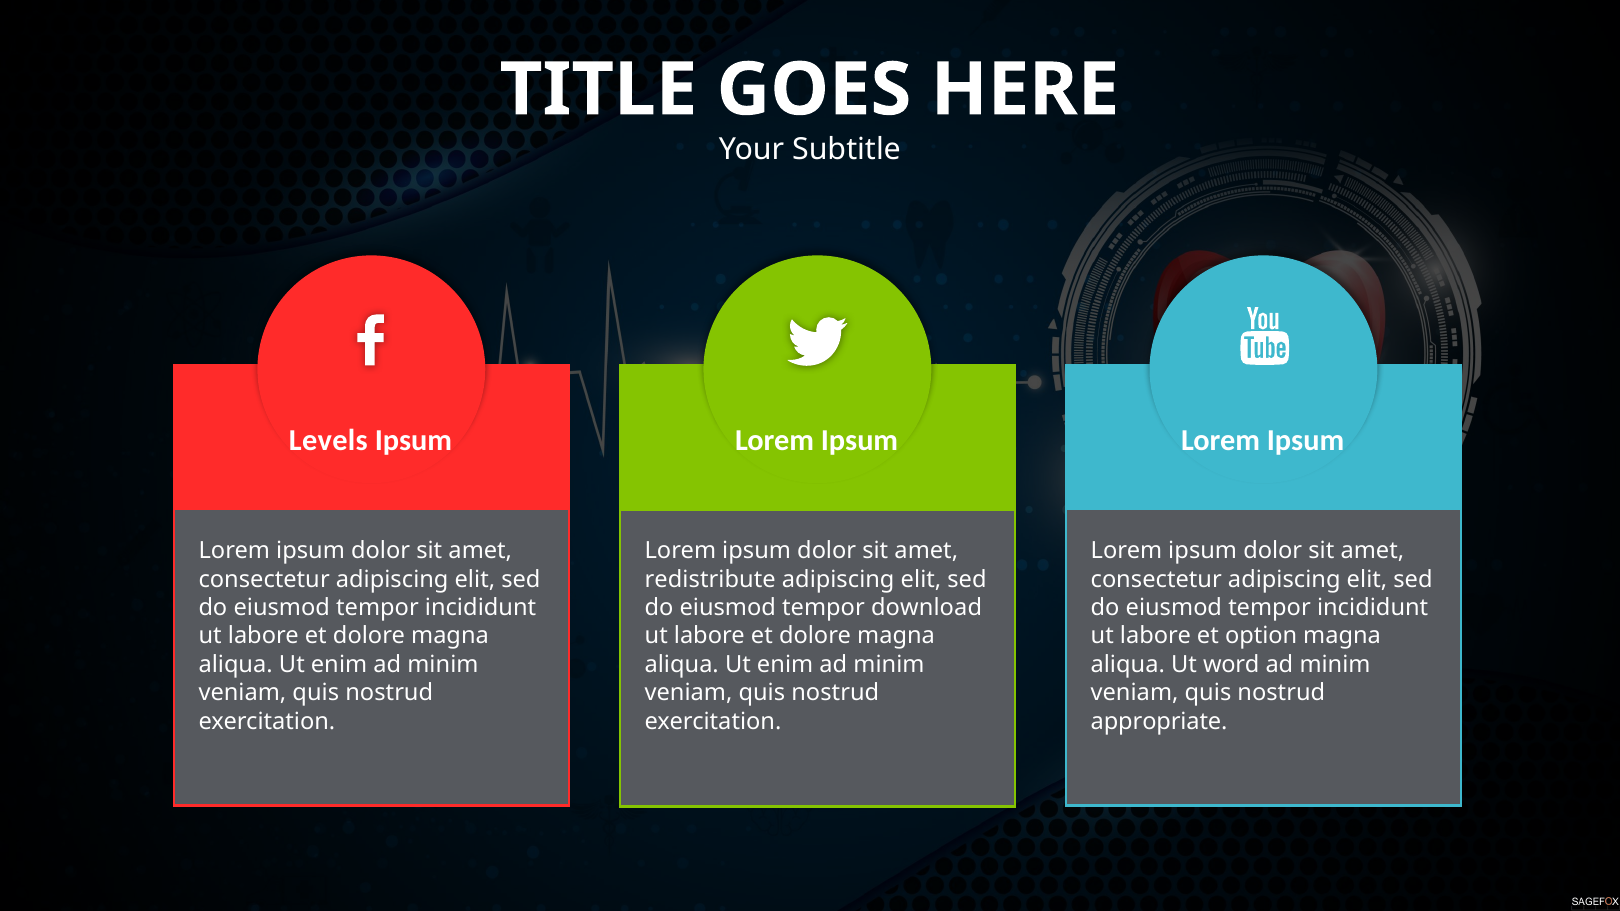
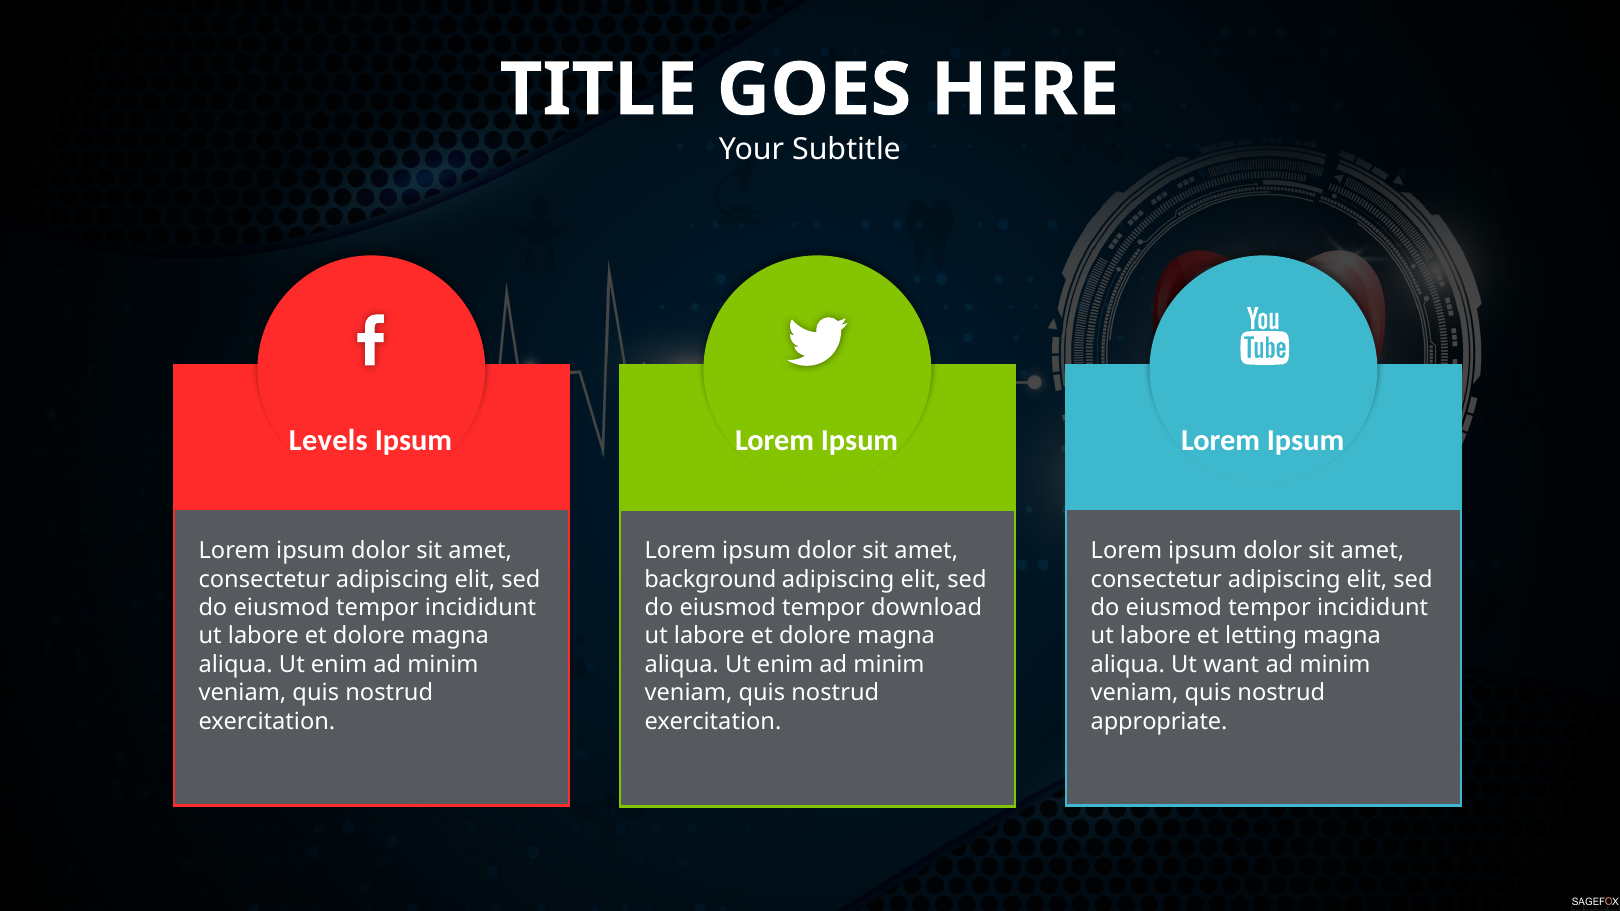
redistribute: redistribute -> background
option: option -> letting
word: word -> want
